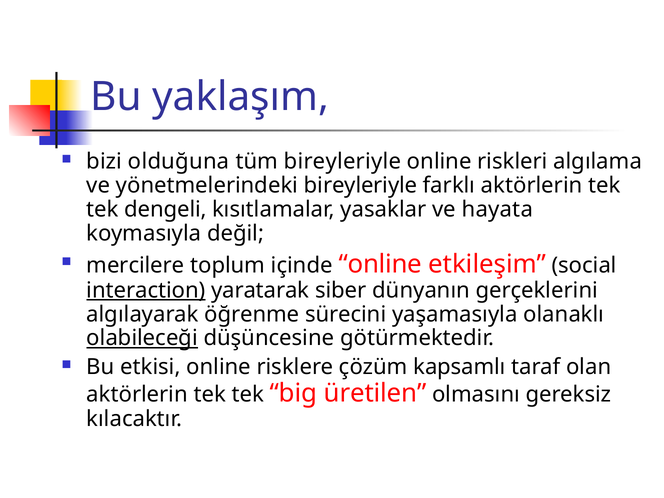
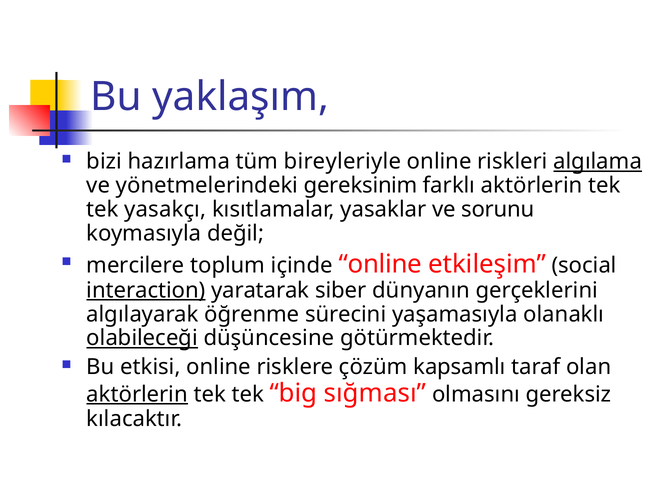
olduğuna: olduğuna -> hazırlama
algılama underline: none -> present
yönetmelerindeki bireyleriyle: bireyleriyle -> gereksinim
dengeli: dengeli -> yasakçı
hayata: hayata -> sorunu
aktörlerin at (137, 394) underline: none -> present
üretilen: üretilen -> sığması
